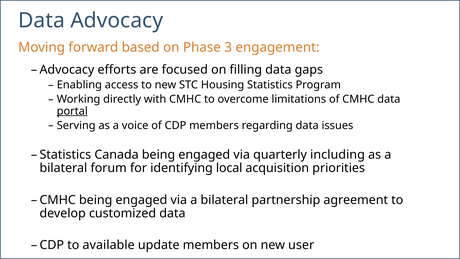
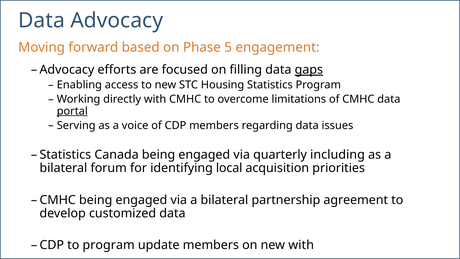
3: 3 -> 5
gaps underline: none -> present
to available: available -> program
new user: user -> with
